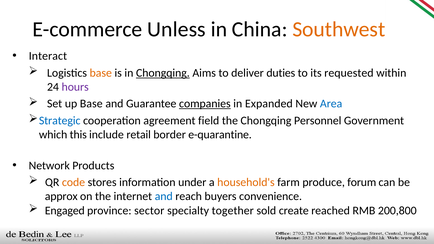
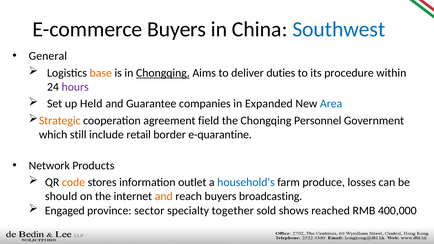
E-commerce Unless: Unless -> Buyers
Southwest colour: orange -> blue
Interact: Interact -> General
requested: requested -> procedure
up Base: Base -> Held
companies underline: present -> none
Strategic colour: blue -> orange
this: this -> still
under: under -> outlet
household's colour: orange -> blue
forum: forum -> losses
approx: approx -> should
and at (164, 197) colour: blue -> orange
convenience: convenience -> broadcasting
create: create -> shows
200,800: 200,800 -> 400,000
